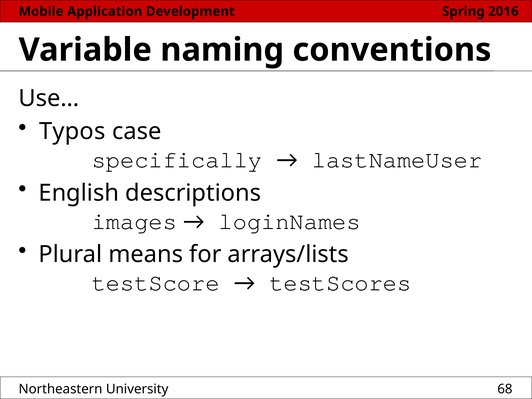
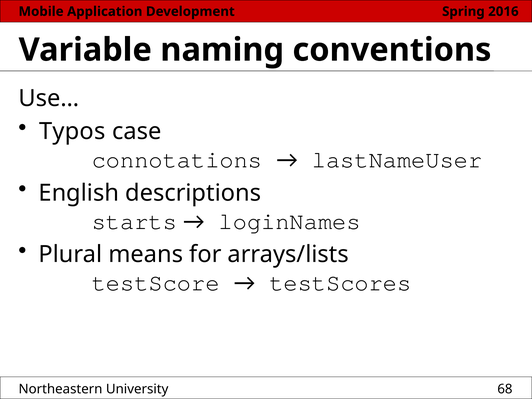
specifically: specifically -> connotations
images: images -> starts
